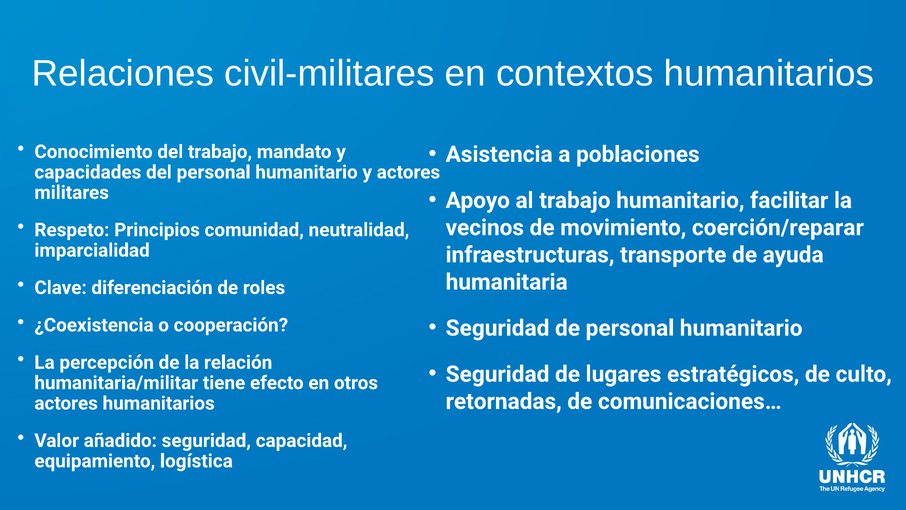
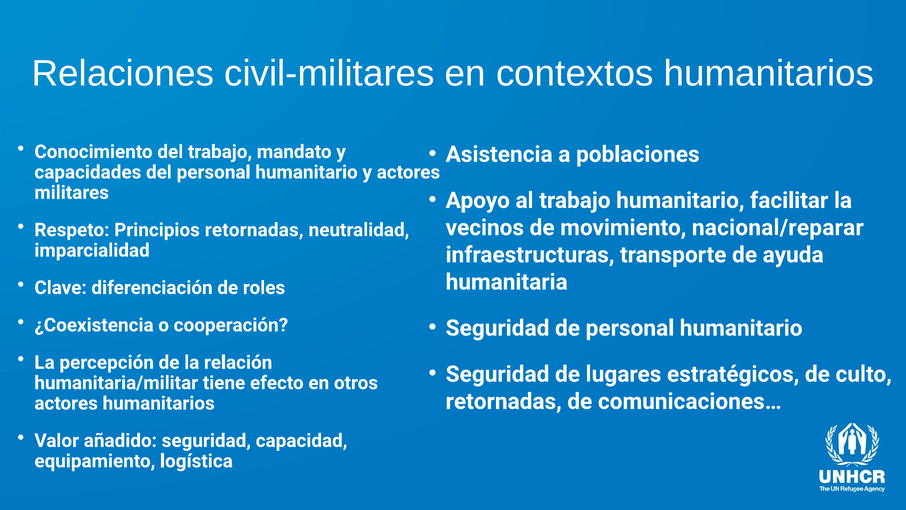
Principios comunidad: comunidad -> retornadas
coerción/reparar: coerción/reparar -> nacional/reparar
